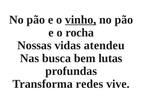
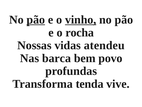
pão at (36, 20) underline: none -> present
busca: busca -> barca
lutas: lutas -> povo
redes: redes -> tenda
